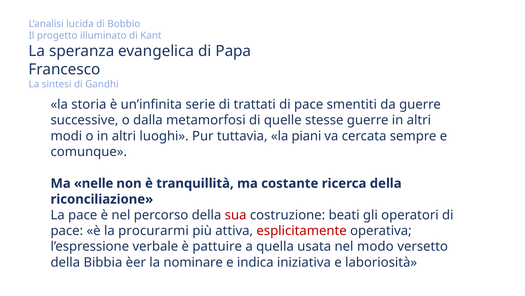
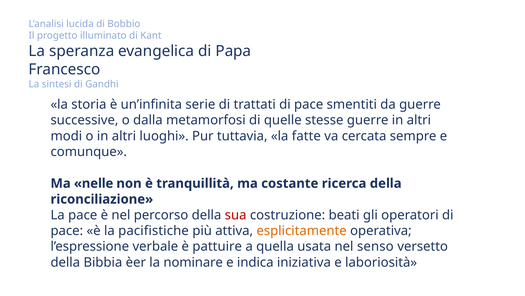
piani: piani -> fatte
procurarmi: procurarmi -> pacifistiche
esplicitamente colour: red -> orange
modo: modo -> senso
